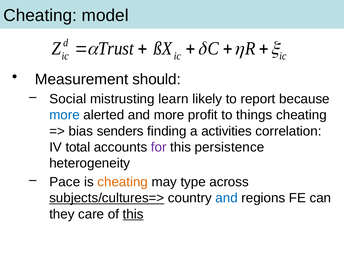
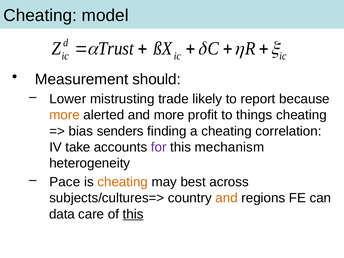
Social: Social -> Lower
learn: learn -> trade
more at (65, 115) colour: blue -> orange
a activities: activities -> cheating
total: total -> take
persistence: persistence -> mechanism
type: type -> best
subjects/cultures=> underline: present -> none
and at (227, 198) colour: blue -> orange
they: they -> data
